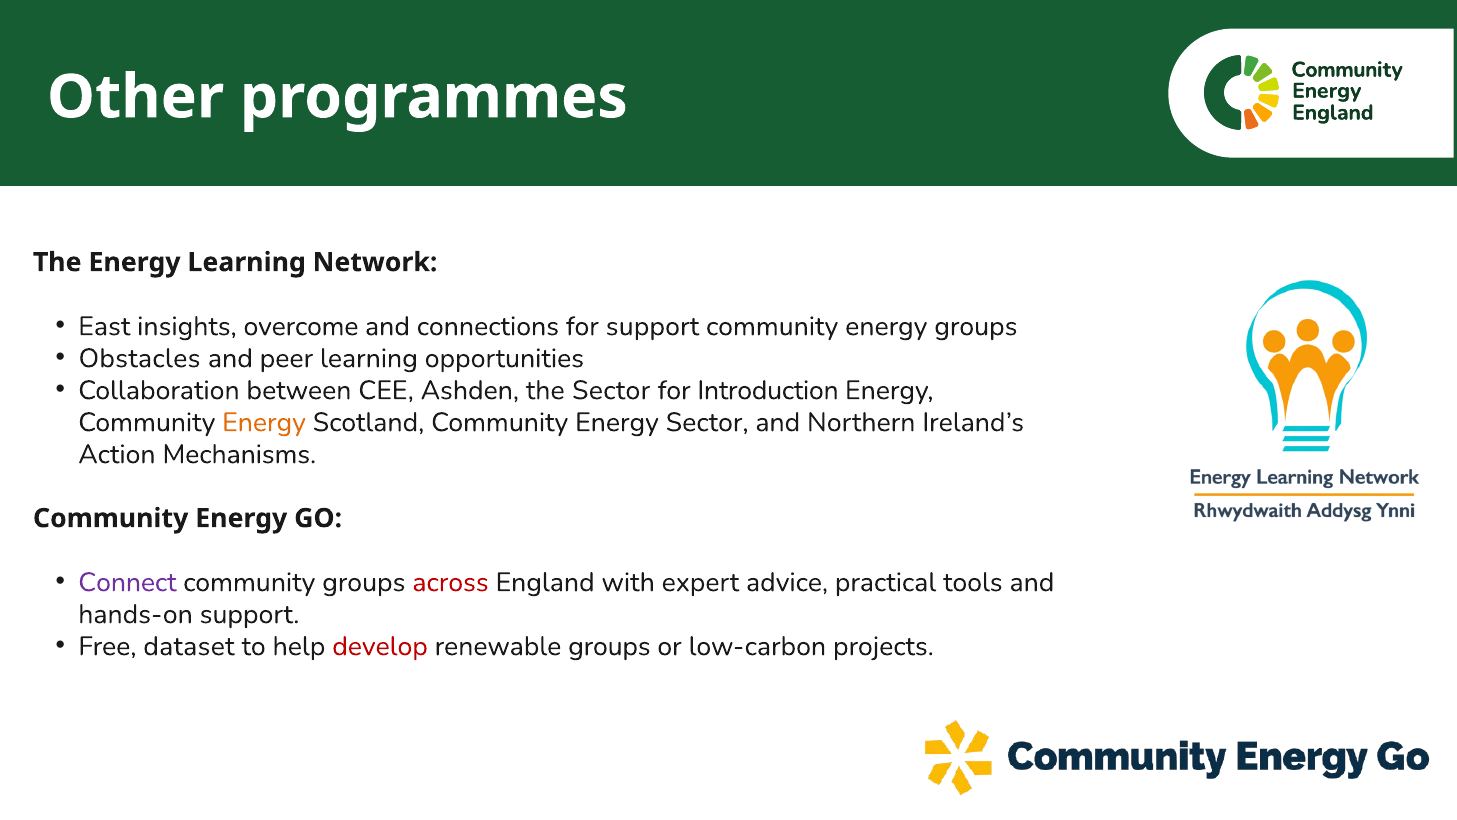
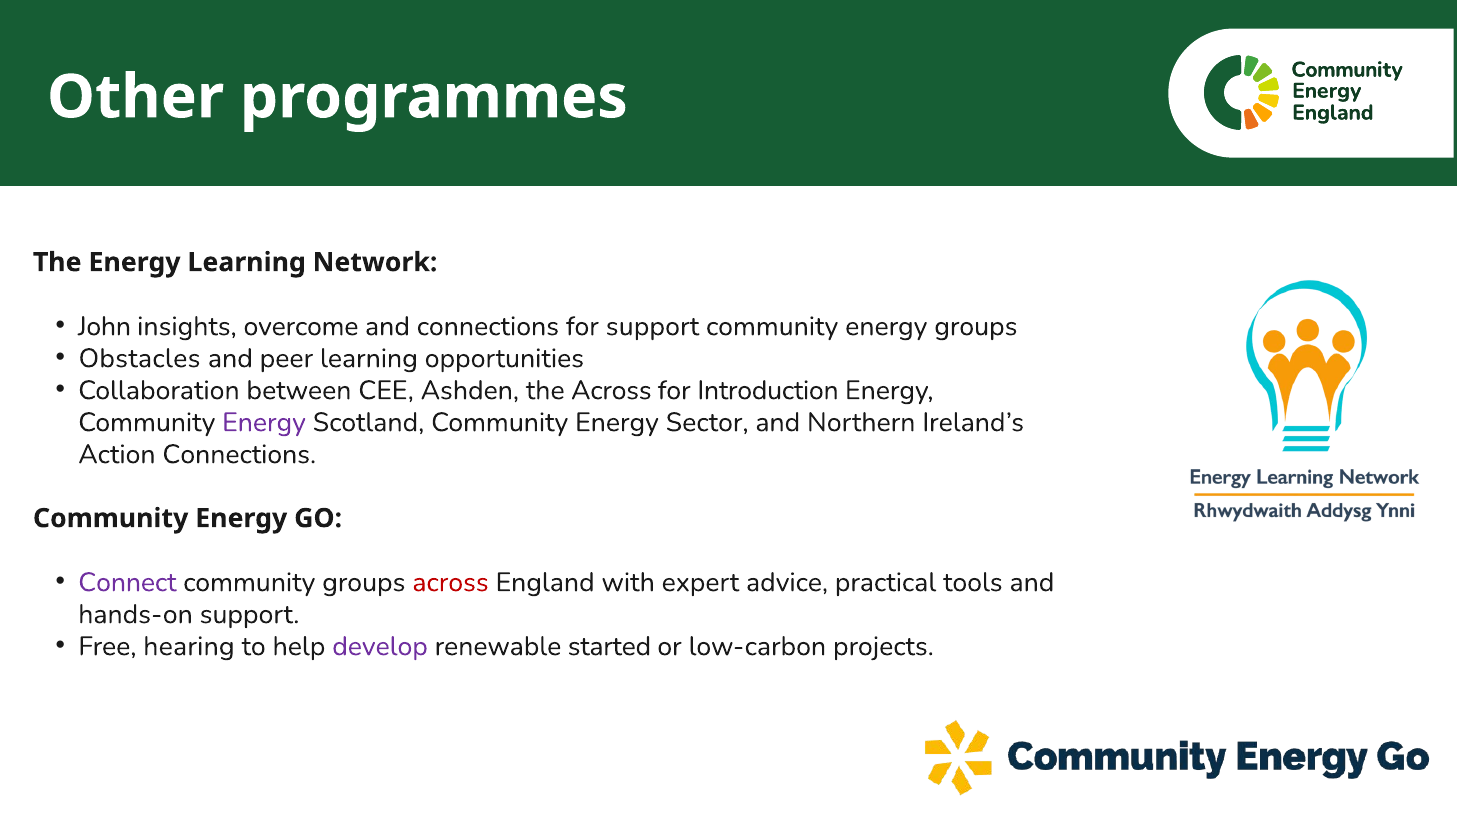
East: East -> John
the Sector: Sector -> Across
Energy at (264, 422) colour: orange -> purple
Action Mechanisms: Mechanisms -> Connections
dataset: dataset -> hearing
develop colour: red -> purple
renewable groups: groups -> started
